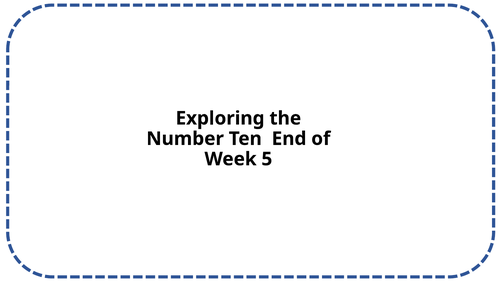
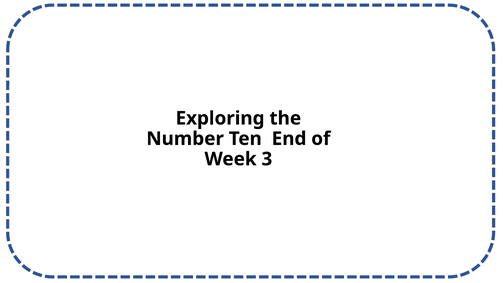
5: 5 -> 3
